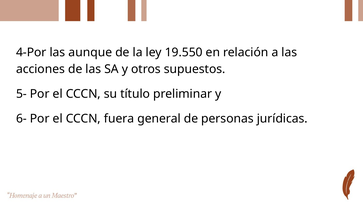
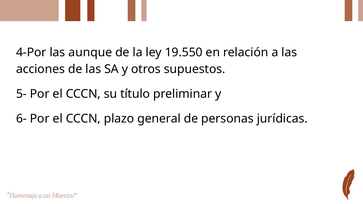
fuera: fuera -> plazo
